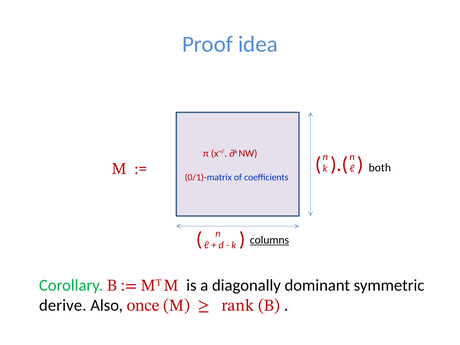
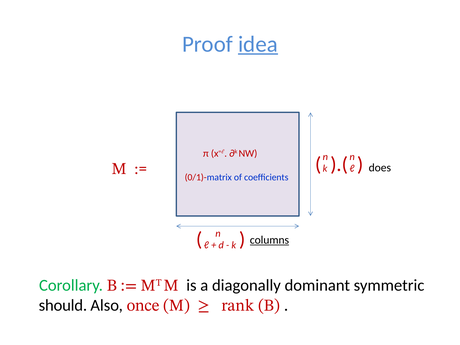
idea underline: none -> present
both: both -> does
derive: derive -> should
